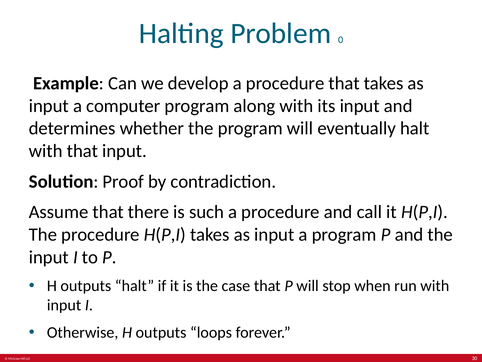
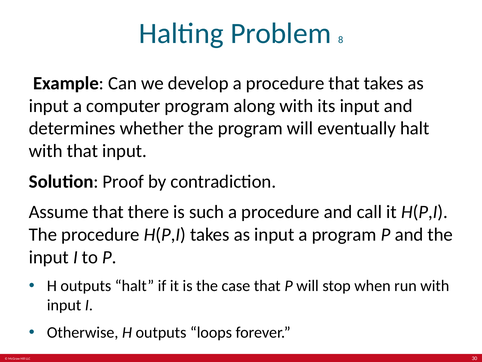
0: 0 -> 8
